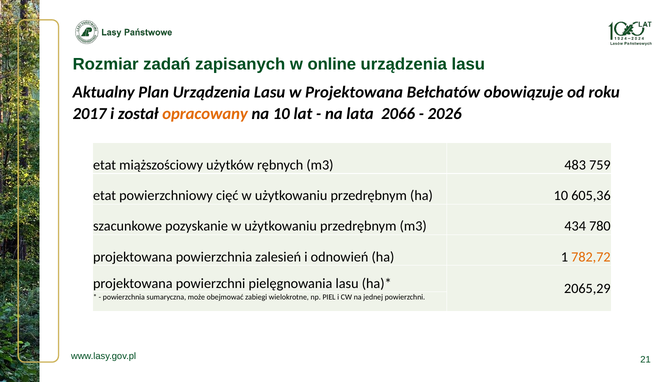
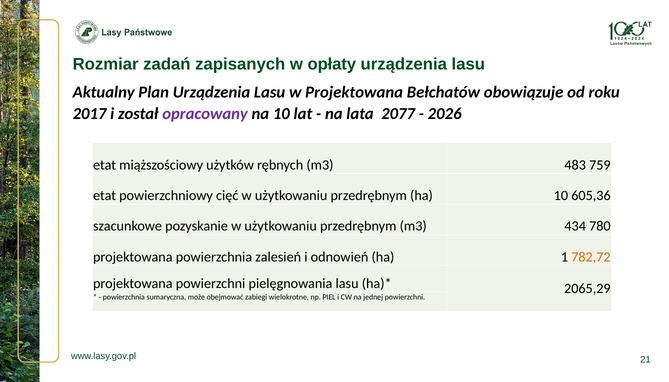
online: online -> opłaty
opracowany colour: orange -> purple
2066: 2066 -> 2077
